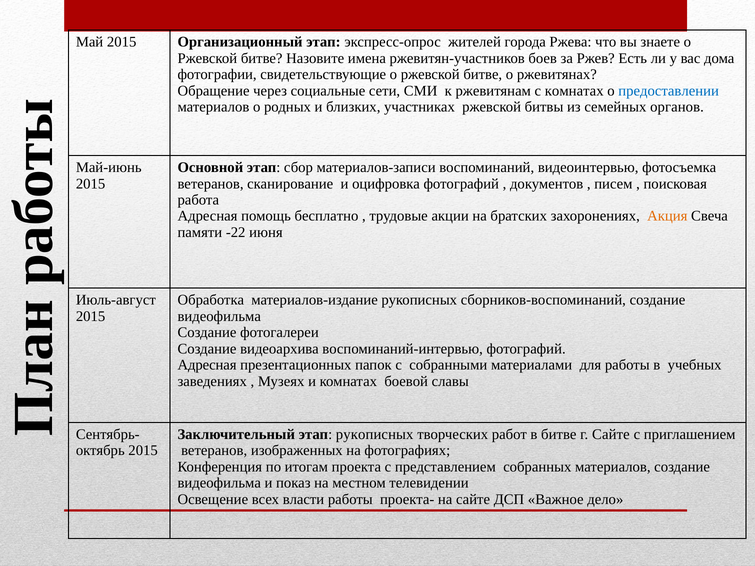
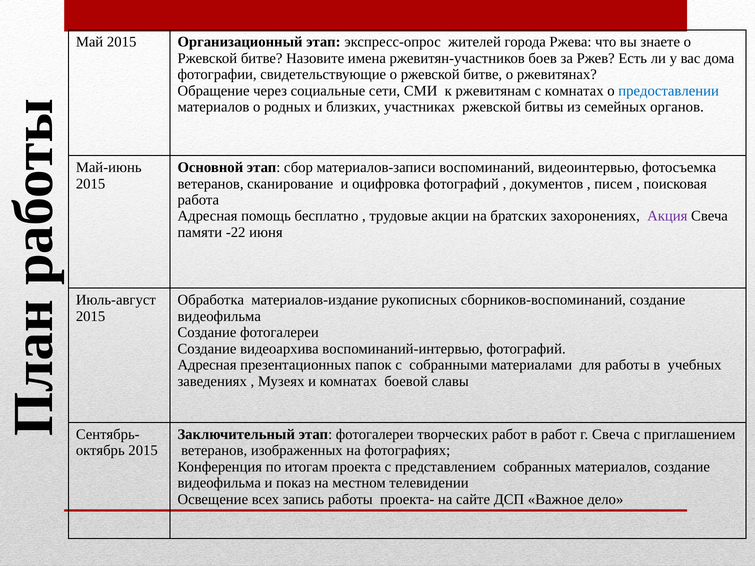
Акция colour: orange -> purple
этап рукописных: рукописных -> фотогалереи
в битве: битве -> работ
г Сайте: Сайте -> Свеча
власти: власти -> запись
